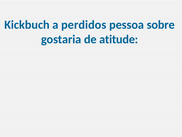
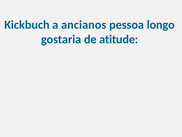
perdidos: perdidos -> ancianos
sobre: sobre -> longo
